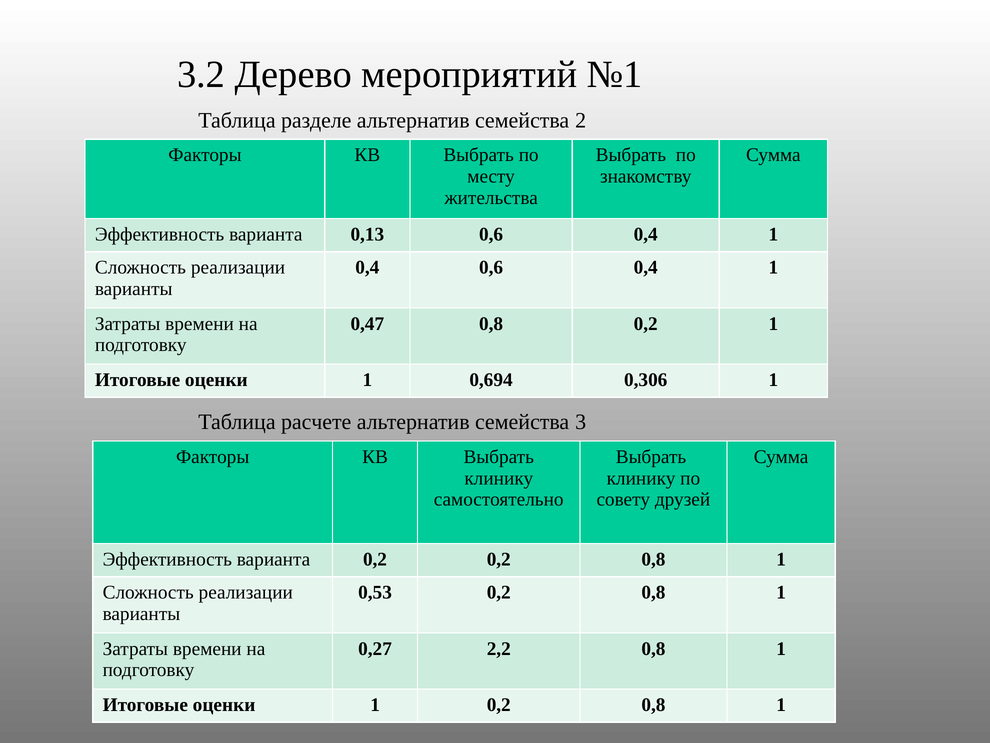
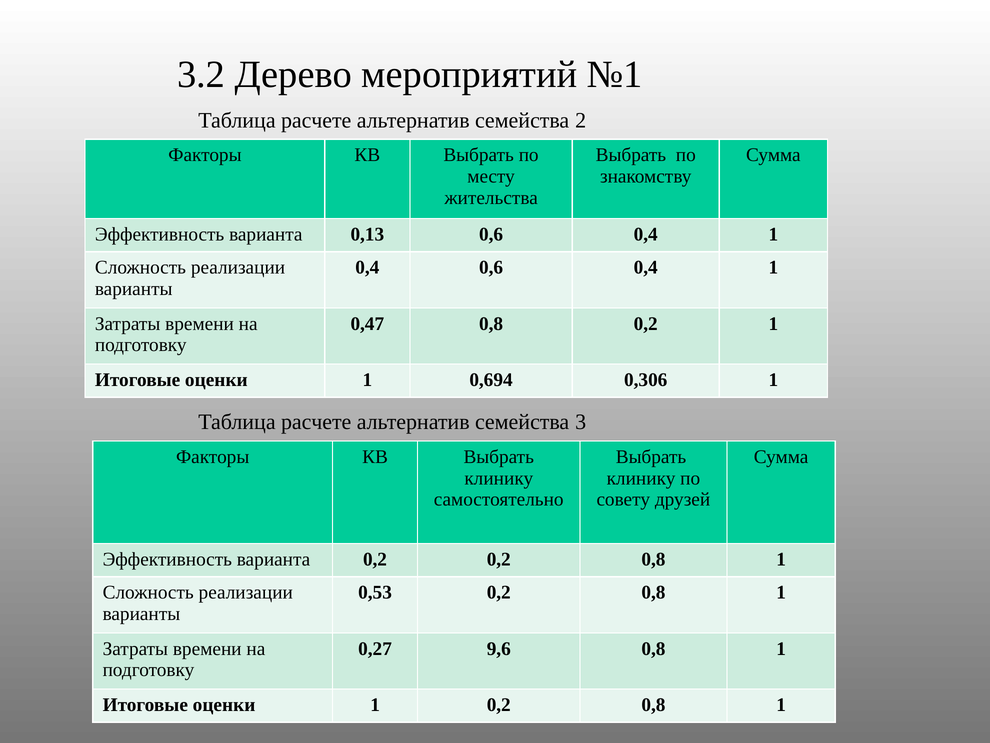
разделе at (316, 120): разделе -> расчете
2,2: 2,2 -> 9,6
